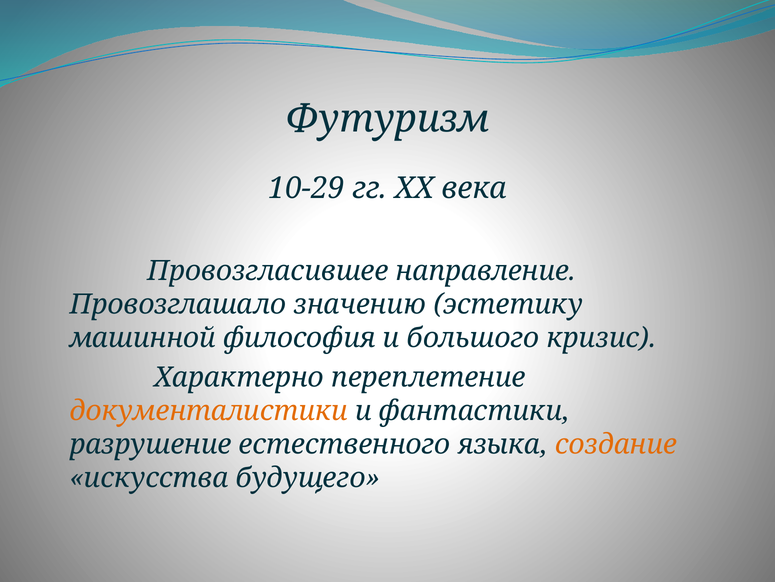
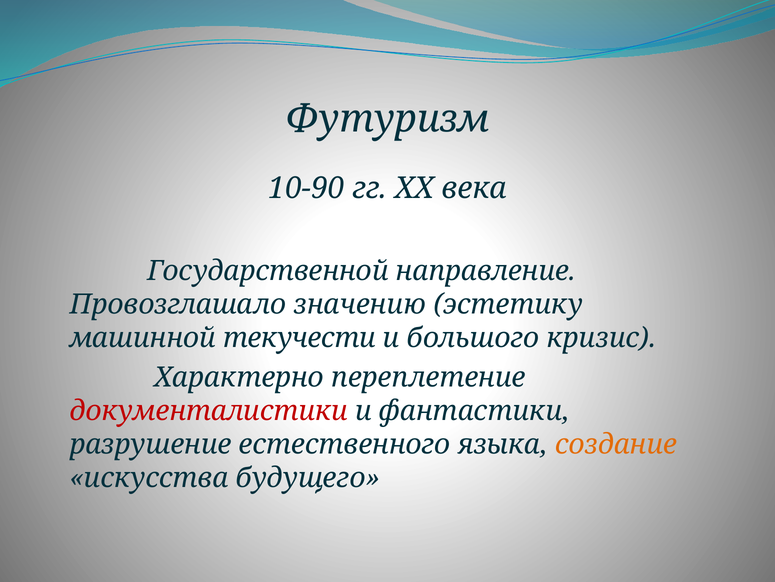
10-29: 10-29 -> 10-90
Провозгласившее: Провозгласившее -> Государственной
философия: философия -> текучести
документалистики colour: orange -> red
